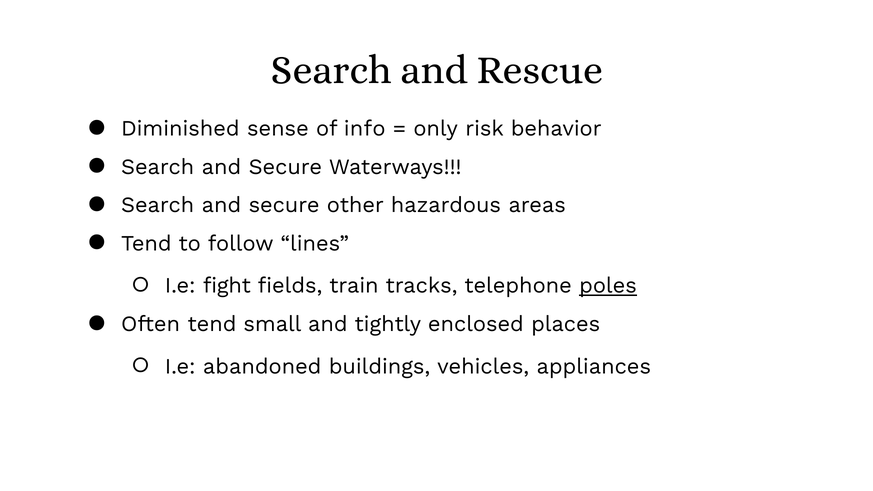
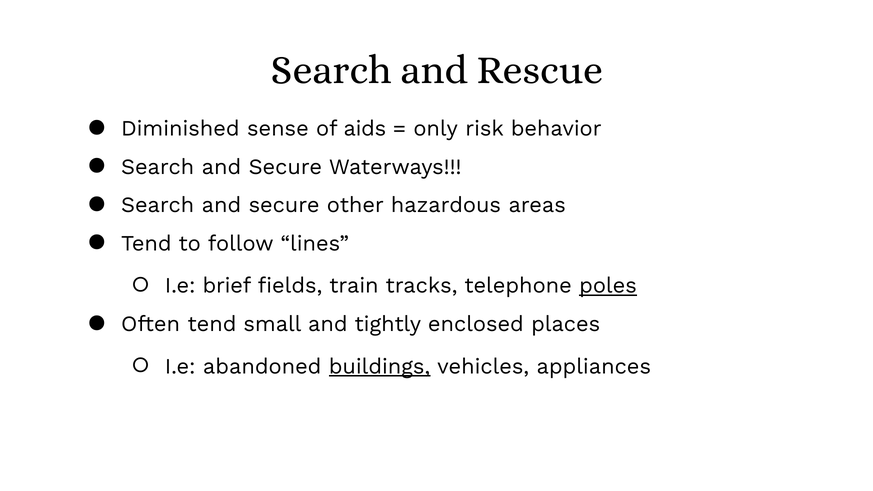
info: info -> aids
fight: fight -> brief
buildings underline: none -> present
